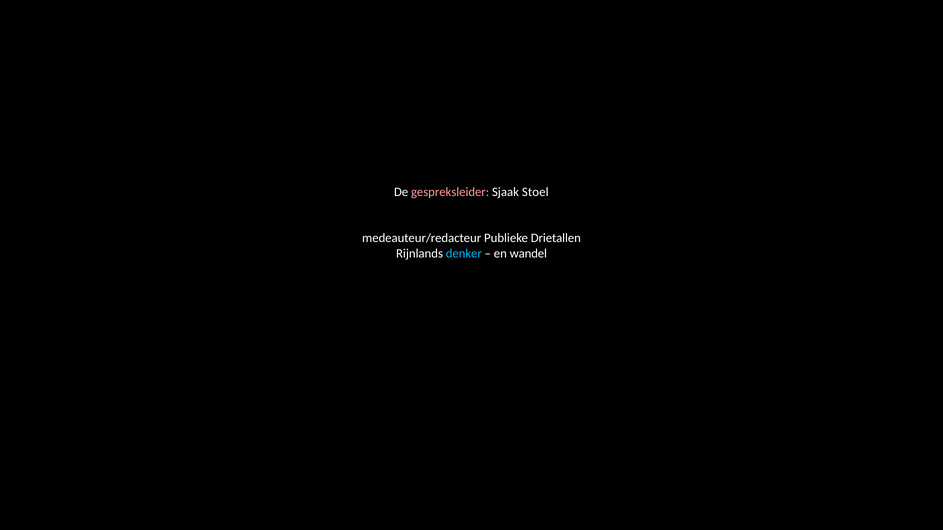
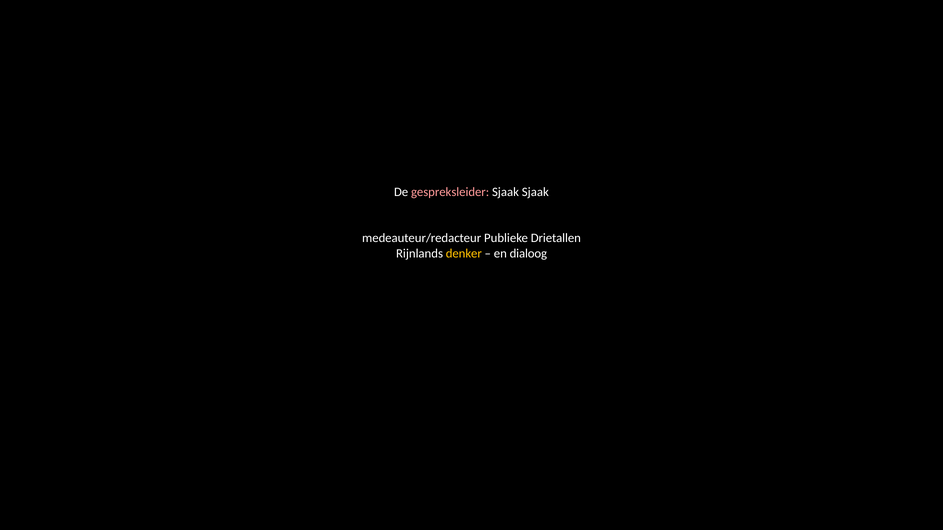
Sjaak Stoel: Stoel -> Sjaak
denker colour: light blue -> yellow
wandel: wandel -> dialoog
